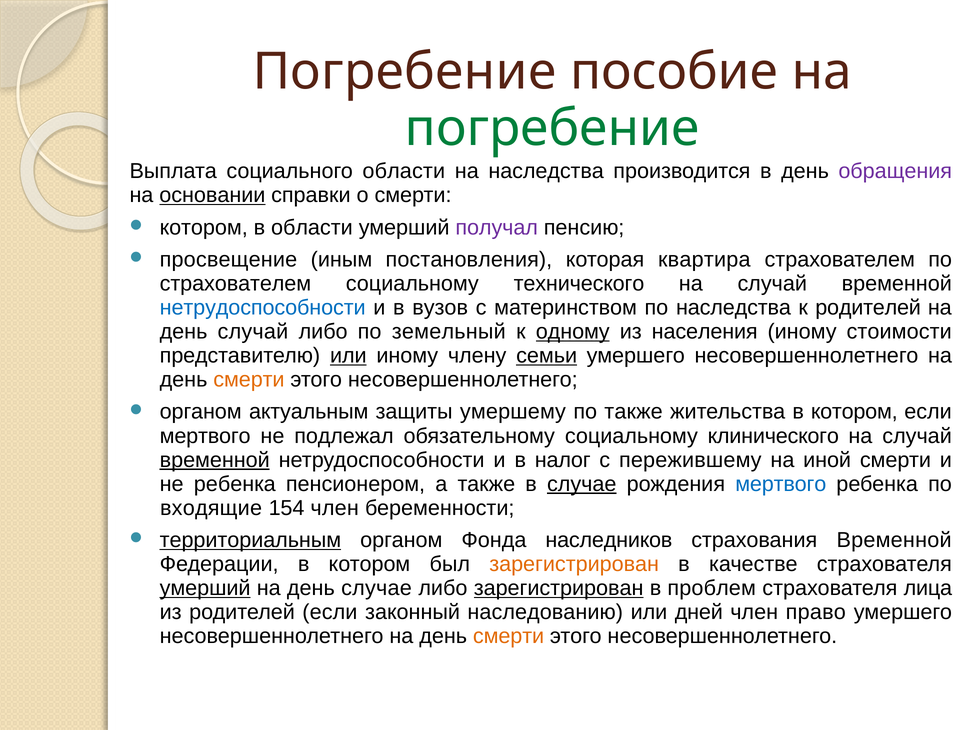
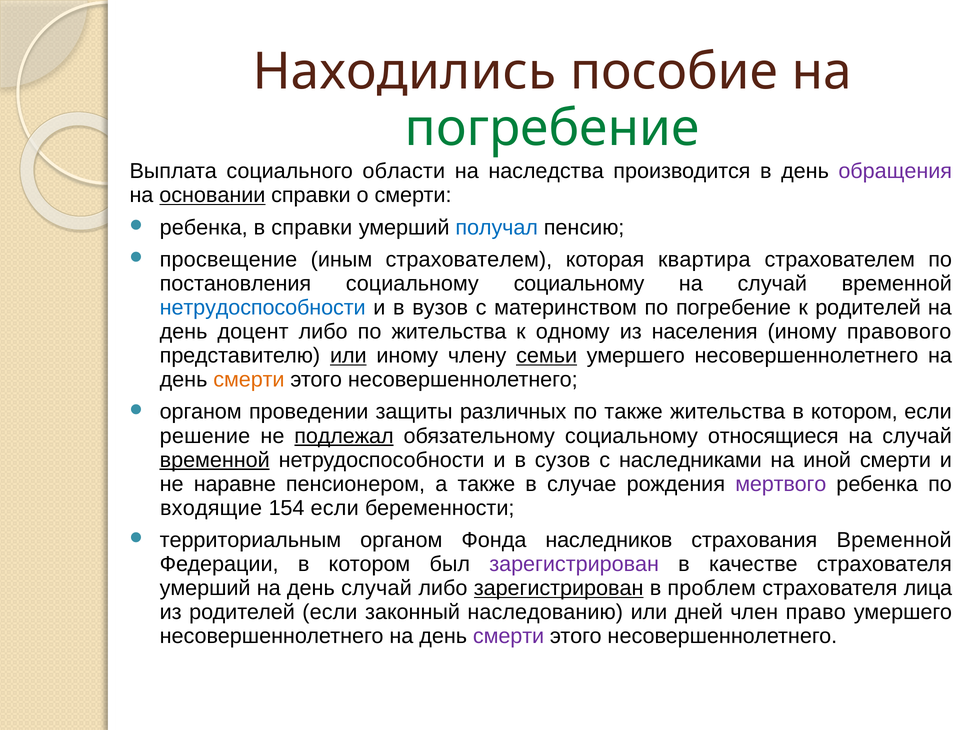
Погребение at (404, 72): Погребение -> Находились
котором at (204, 228): котором -> ребенка
в области: области -> справки
получал colour: purple -> blue
иным постановления: постановления -> страхователем
страхователем at (235, 284): страхователем -> постановления
социальному технического: технического -> социальному
по наследства: наследства -> погребение
день случай: случай -> доцент
по земельный: земельный -> жительства
одному underline: present -> none
стоимости: стоимости -> правового
актуальным: актуальным -> проведении
умершему: умершему -> различных
мертвого at (205, 436): мертвого -> решение
подлежал underline: none -> present
клинического: клинического -> относящиеся
налог: налог -> сузов
пережившему: пережившему -> наследниками
не ребенка: ребенка -> наравне
случае at (582, 484) underline: present -> none
мертвого at (781, 484) colour: blue -> purple
154 член: член -> если
территориальным underline: present -> none
зарегистрирован at (574, 565) colour: orange -> purple
умерший at (205, 589) underline: present -> none
день случае: случае -> случай
смерти at (509, 637) colour: orange -> purple
